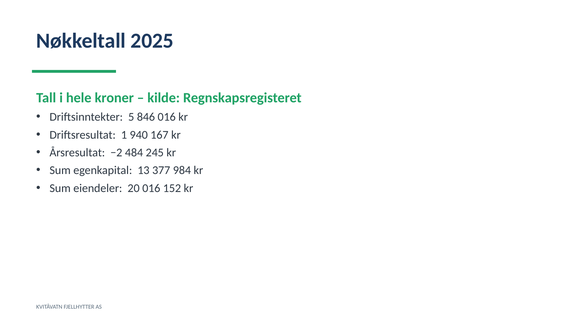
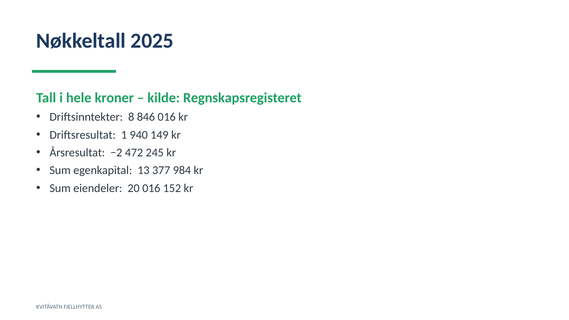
5: 5 -> 8
167: 167 -> 149
484: 484 -> 472
